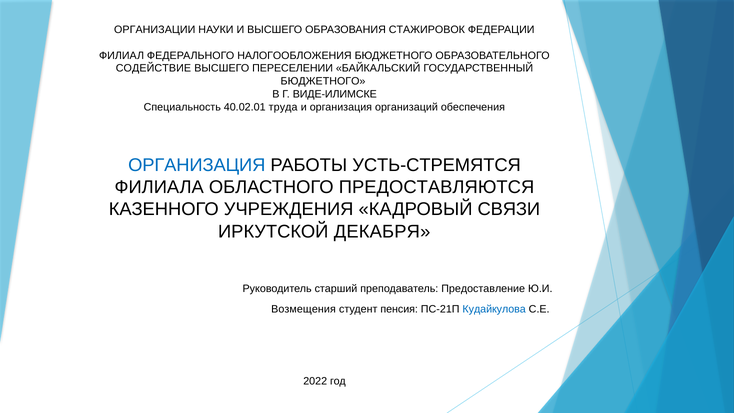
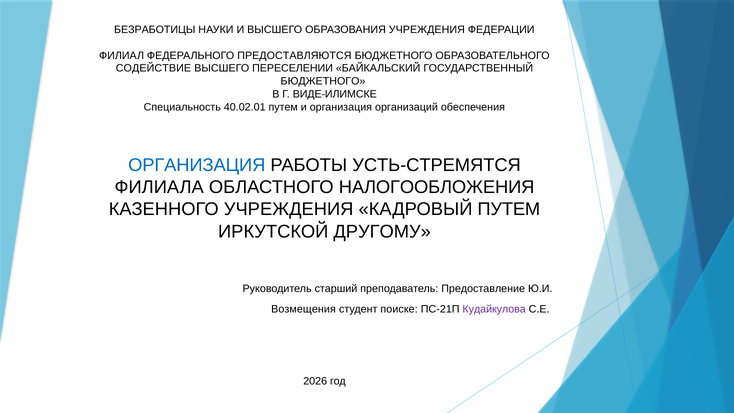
ОРГАНИЗАЦИИ: ОРГАНИЗАЦИИ -> БЕЗРАБОТИЦЫ
ОБРАЗОВАНИЯ СТАЖИРОВОК: СТАЖИРОВОК -> УЧРЕЖДЕНИЯ
НАЛОГООБЛОЖЕНИЯ: НАЛОГООБЛОЖЕНИЯ -> ПРЕДОСТАВЛЯЮТСЯ
40.02.01 труда: труда -> путем
ПРЕДОСТАВЛЯЮТСЯ: ПРЕДОСТАВЛЯЮТСЯ -> НАЛОГООБЛОЖЕНИЯ
КАДРОВЫЙ СВЯЗИ: СВЯЗИ -> ПУТЕМ
ДЕКАБРЯ: ДЕКАБРЯ -> ДРУГОМУ
пенсия: пенсия -> поиске
Кудайкулова colour: blue -> purple
2022: 2022 -> 2026
